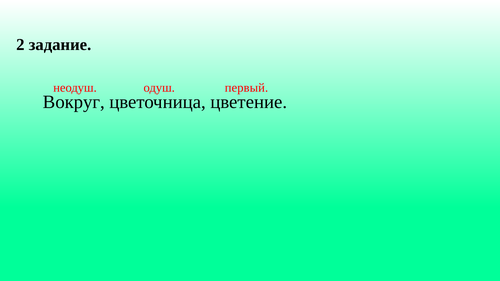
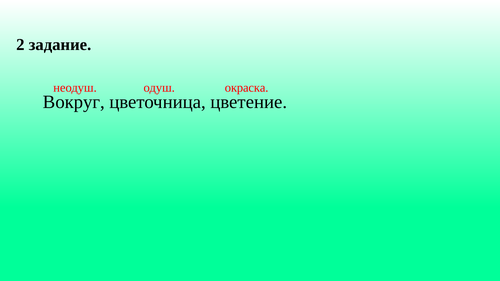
первый: первый -> окраска
